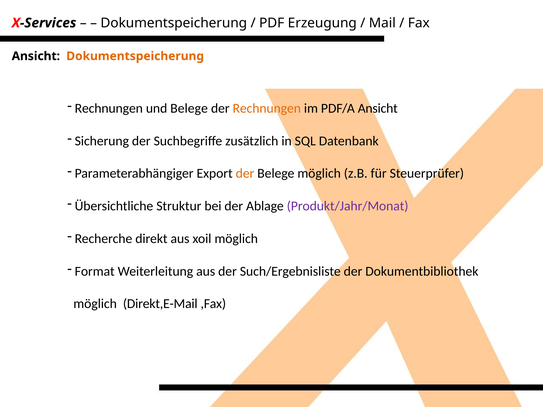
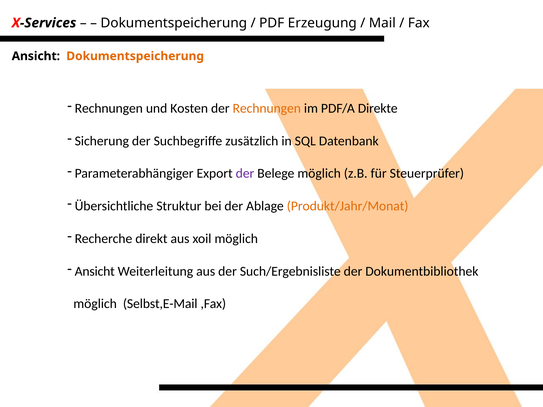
und Belege: Belege -> Kosten
PDF/A Ansicht: Ansicht -> Direkte
der at (245, 174) colour: orange -> purple
Produkt/Jahr/Monat colour: purple -> orange
Format at (95, 271): Format -> Ansicht
Direkt,E-Mail: Direkt,E-Mail -> Selbst,E-Mail
